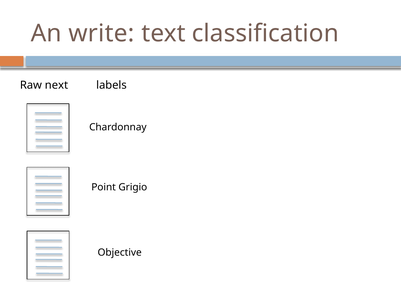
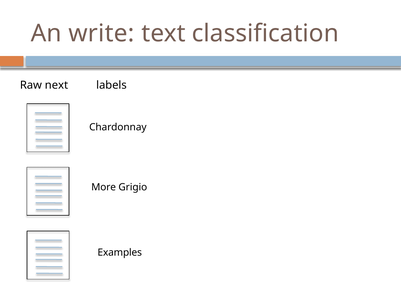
Point: Point -> More
Objective: Objective -> Examples
